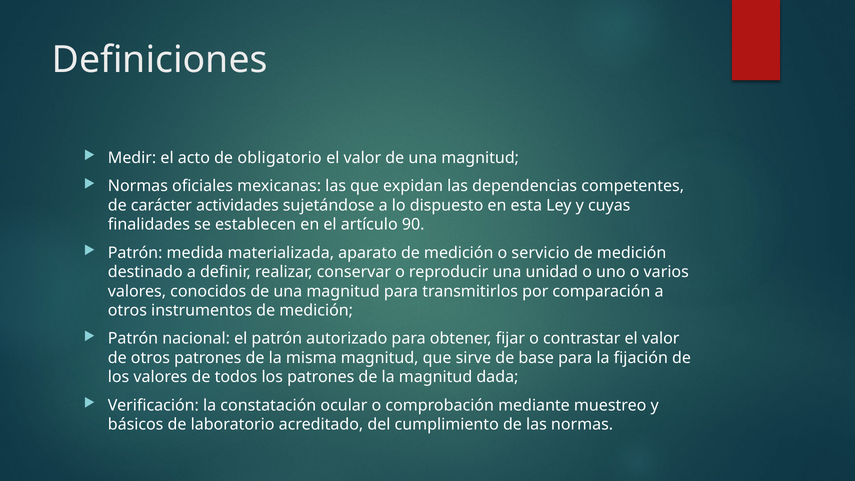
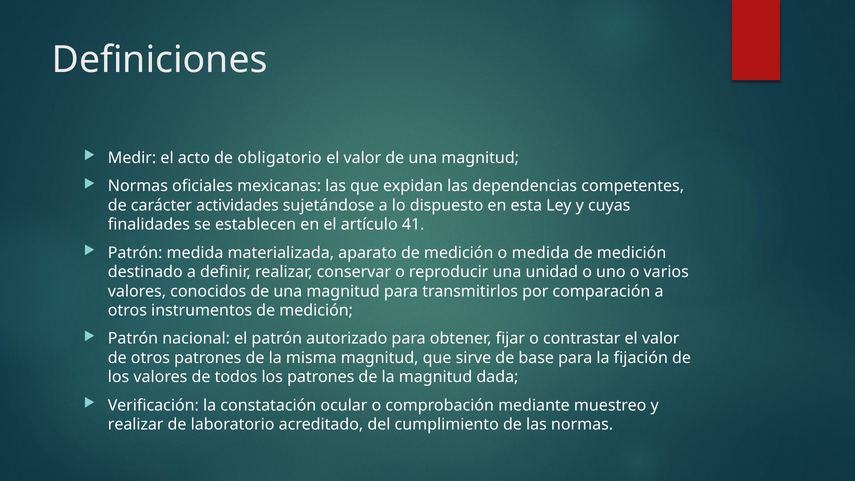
90: 90 -> 41
o servicio: servicio -> medida
básicos at (136, 424): básicos -> realizar
